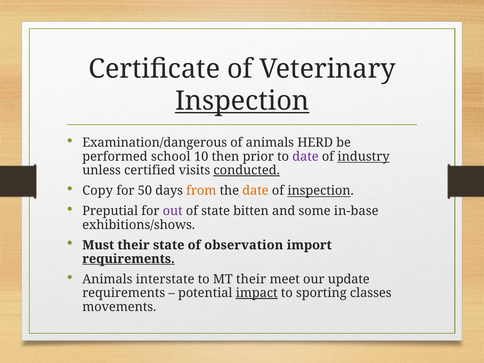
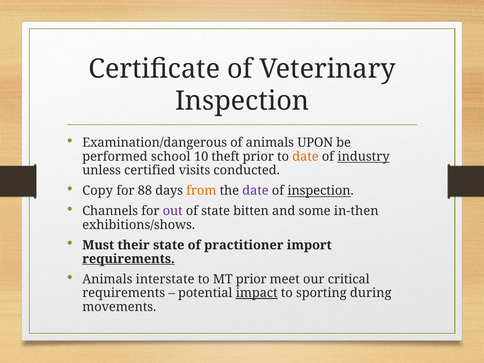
Inspection at (242, 101) underline: present -> none
HERD: HERD -> UPON
then: then -> theft
date at (305, 157) colour: purple -> orange
conducted underline: present -> none
50: 50 -> 88
date at (255, 191) colour: orange -> purple
Preputial: Preputial -> Channels
in-base: in-base -> in-then
observation: observation -> practitioner
MT their: their -> prior
update: update -> critical
classes: classes -> during
